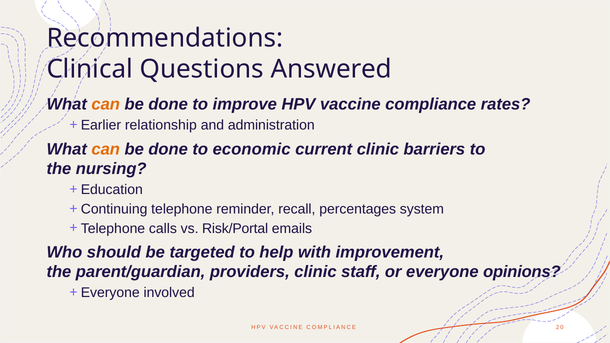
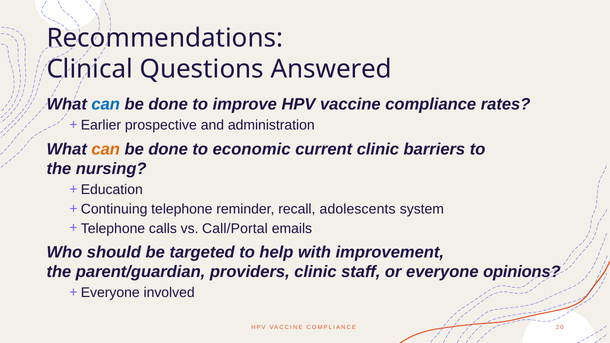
can at (106, 104) colour: orange -> blue
relationship: relationship -> prospective
percentages: percentages -> adolescents
Risk/Portal: Risk/Portal -> Call/Portal
